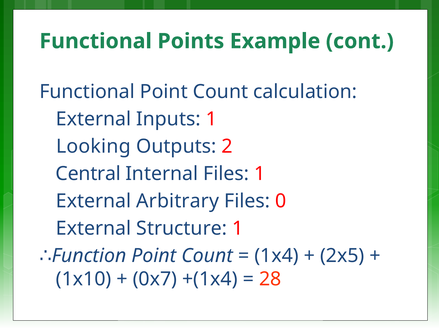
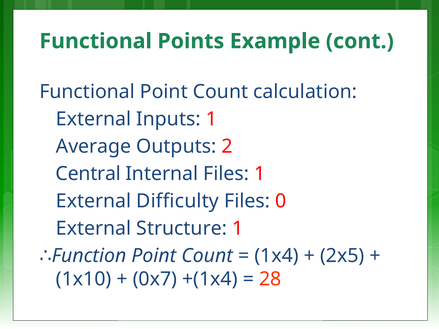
Looking: Looking -> Average
Arbitrary: Arbitrary -> Difficulty
